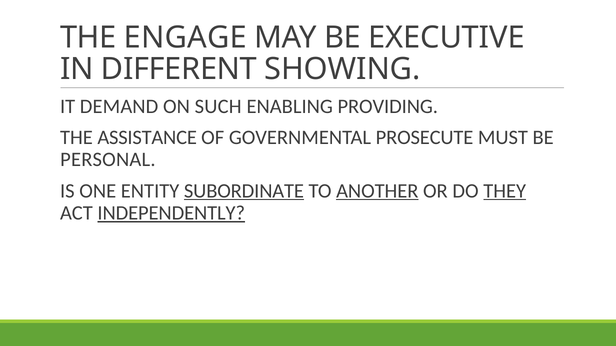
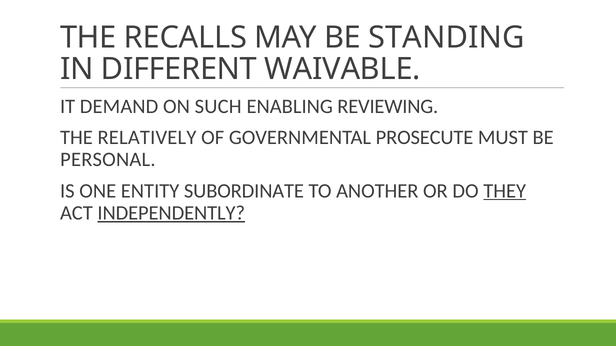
ENGAGE: ENGAGE -> RECALLS
EXECUTIVE: EXECUTIVE -> STANDING
SHOWING: SHOWING -> WAIVABLE
PROVIDING: PROVIDING -> REVIEWING
ASSISTANCE: ASSISTANCE -> RELATIVELY
SUBORDINATE underline: present -> none
ANOTHER underline: present -> none
